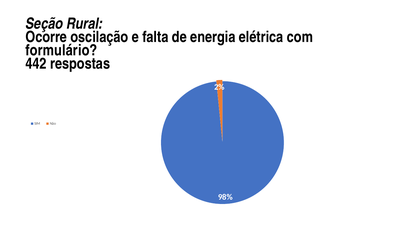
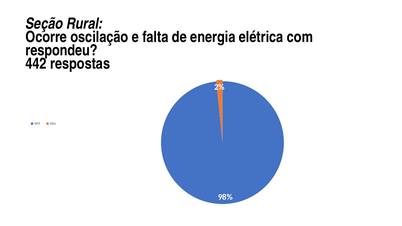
formulário: formulário -> respondeu
